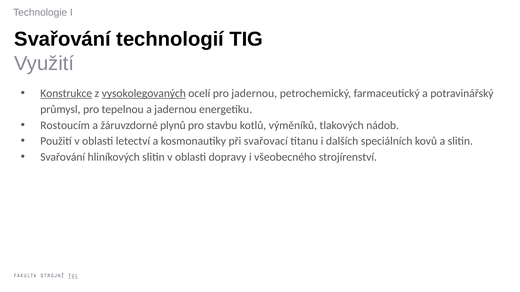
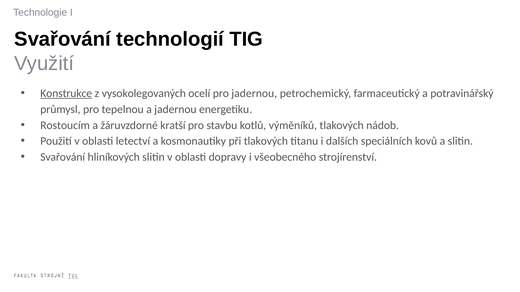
vysokolegovaných underline: present -> none
plynů: plynů -> kratší
při svařovací: svařovací -> tlakových
